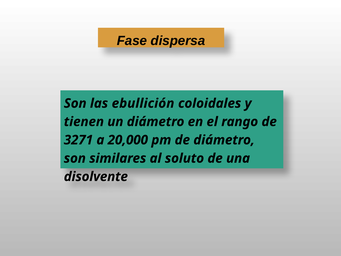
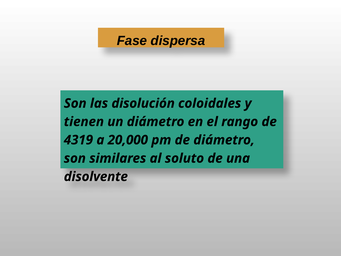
ebullición: ebullición -> disolución
3271: 3271 -> 4319
